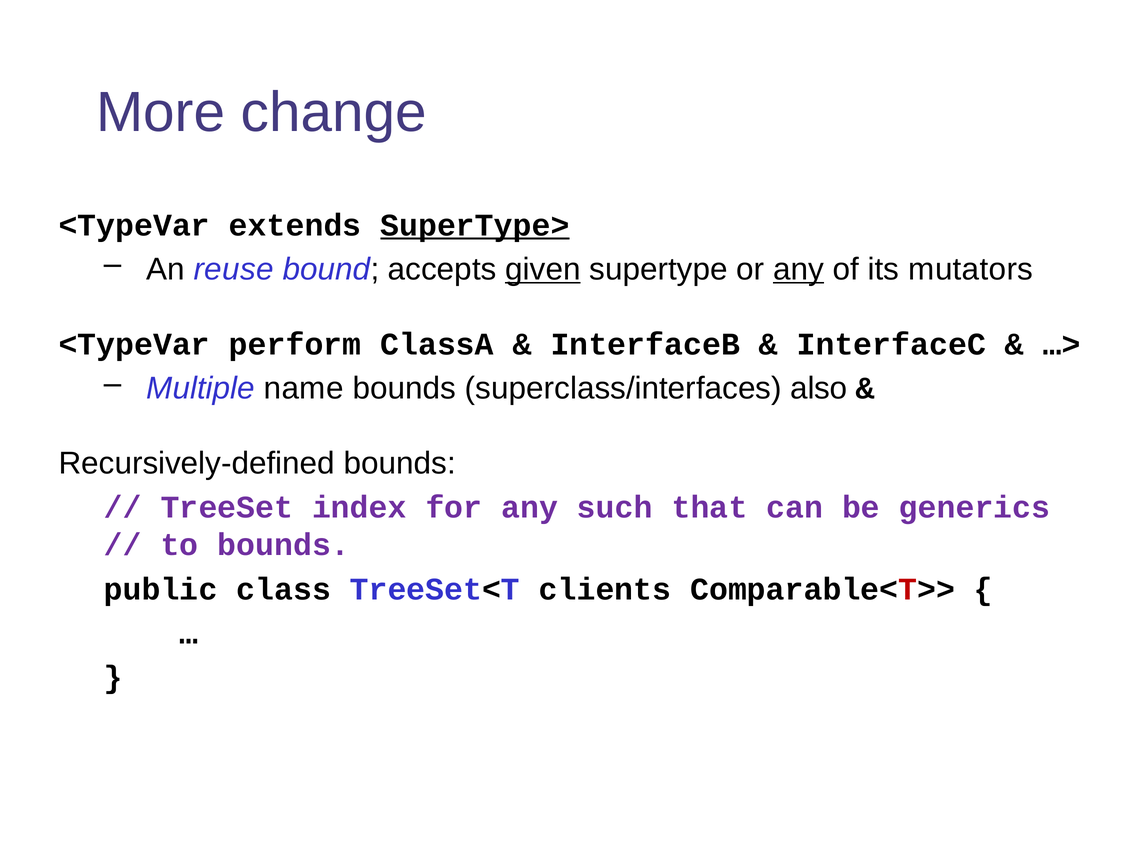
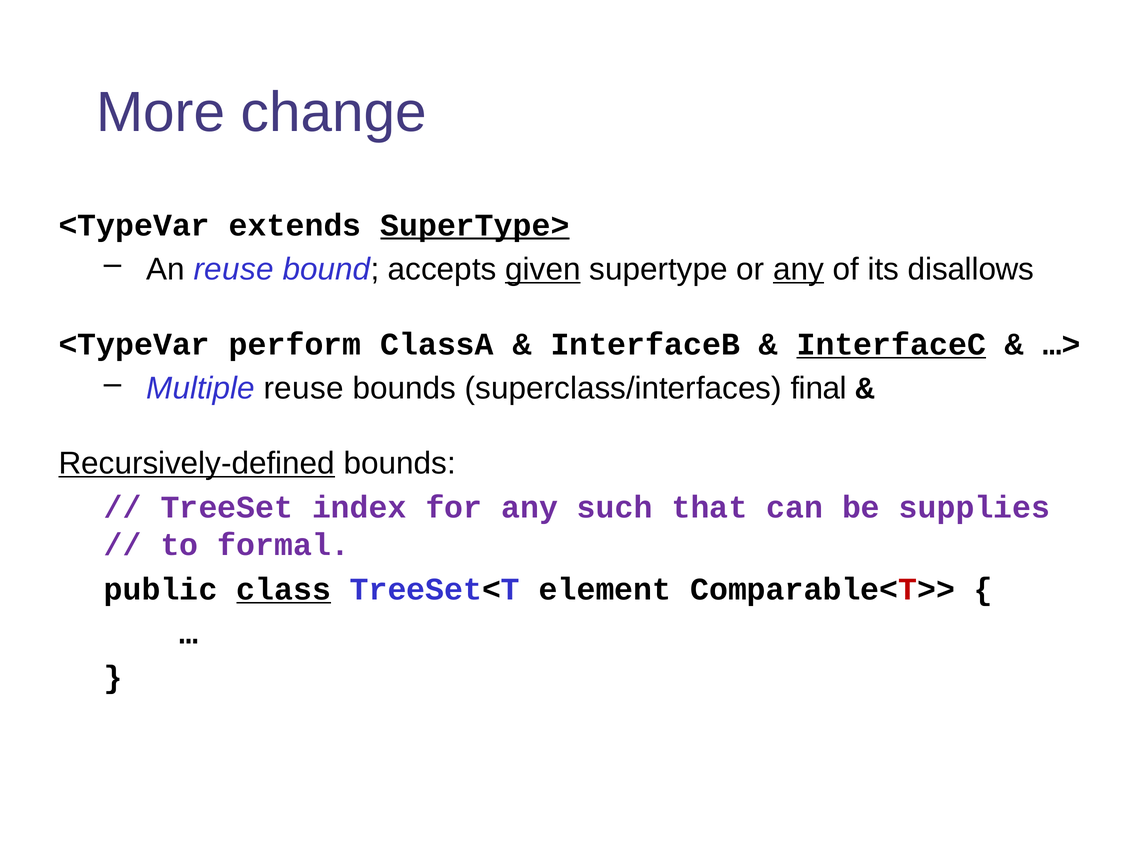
mutators: mutators -> disallows
InterfaceC underline: none -> present
Multiple name: name -> reuse
also: also -> final
Recursively-defined underline: none -> present
generics: generics -> supplies
to bounds: bounds -> formal
class underline: none -> present
clients: clients -> element
